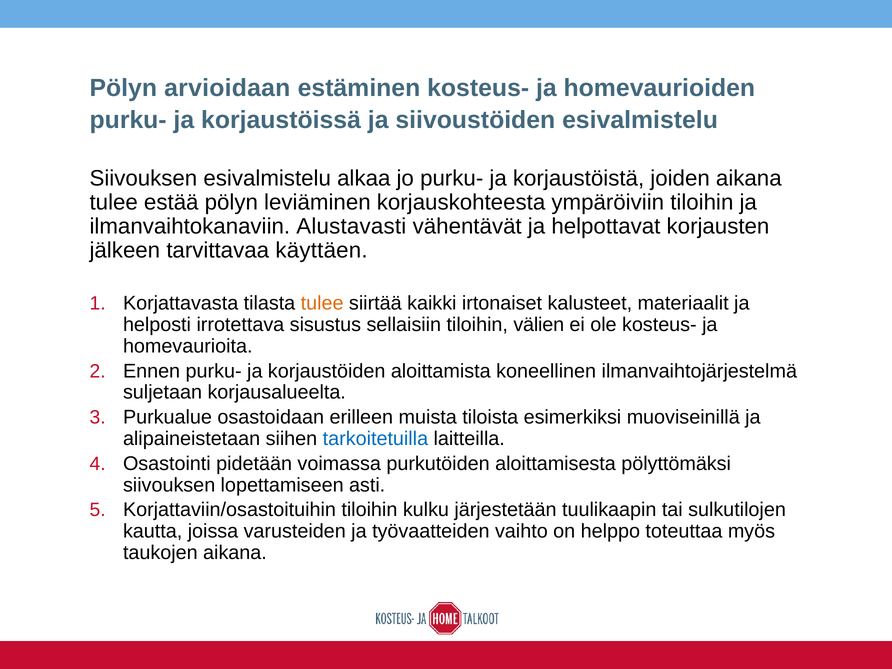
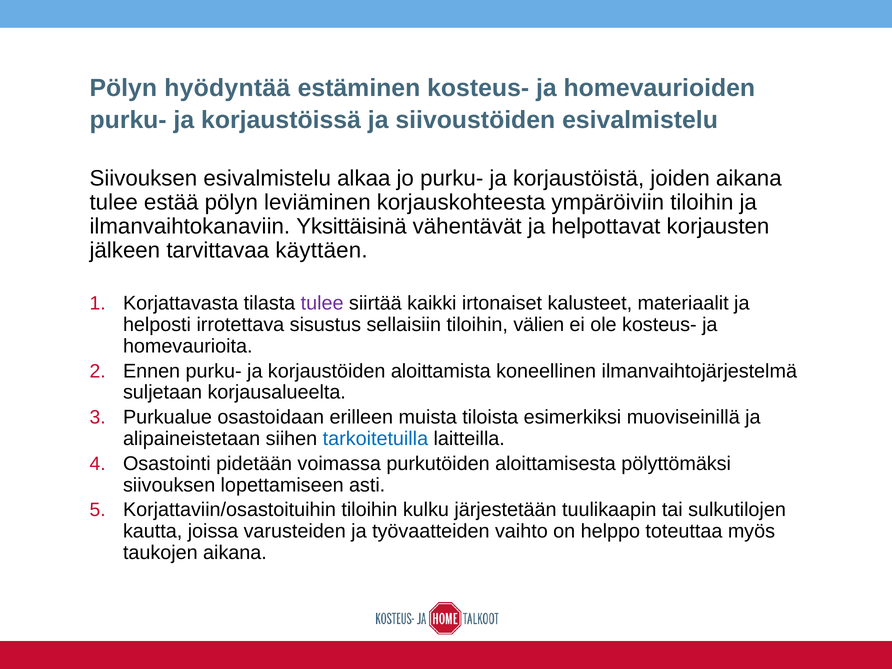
arvioidaan: arvioidaan -> hyödyntää
Alustavasti: Alustavasti -> Yksittäisinä
tulee at (322, 303) colour: orange -> purple
